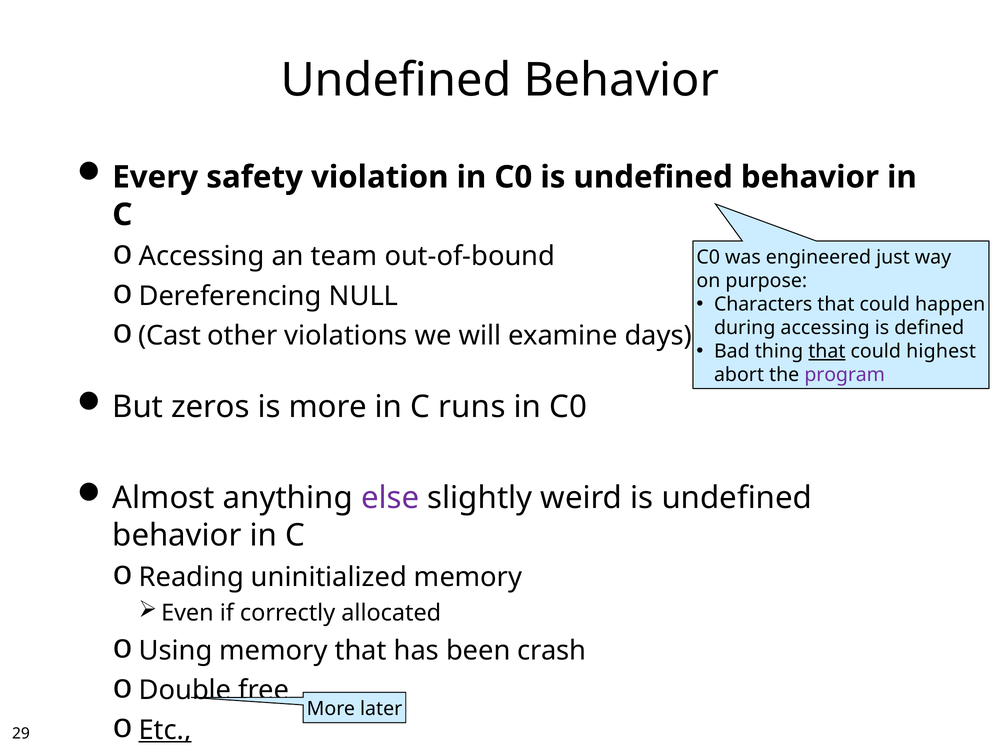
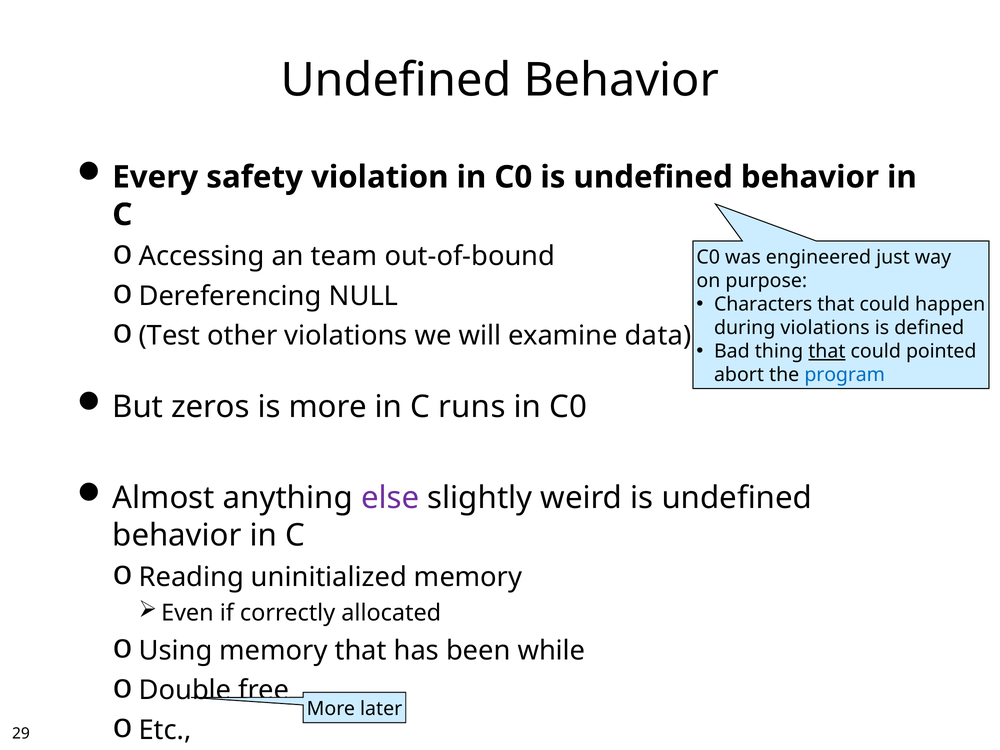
Cast: Cast -> Test
days: days -> data
during accessing: accessing -> violations
highest: highest -> pointed
program colour: purple -> blue
crash: crash -> while
Etc underline: present -> none
